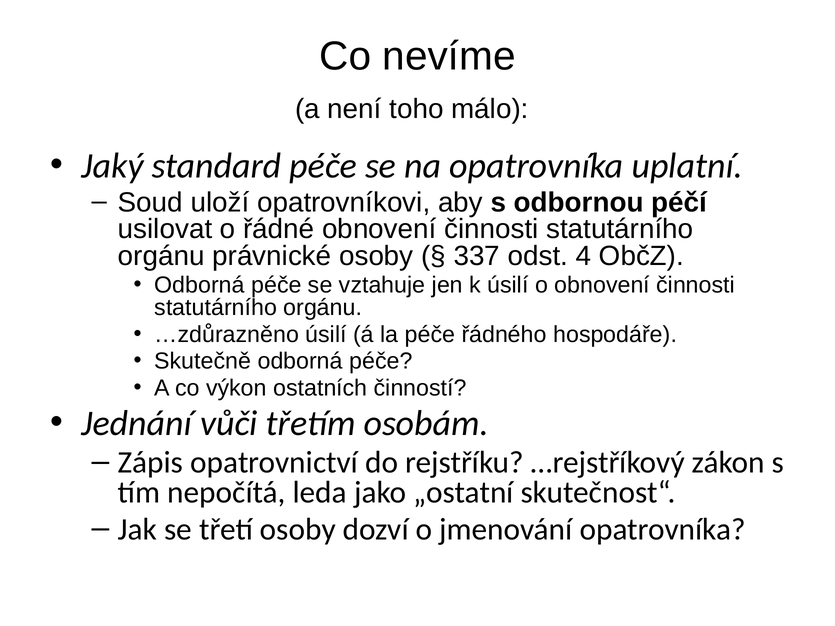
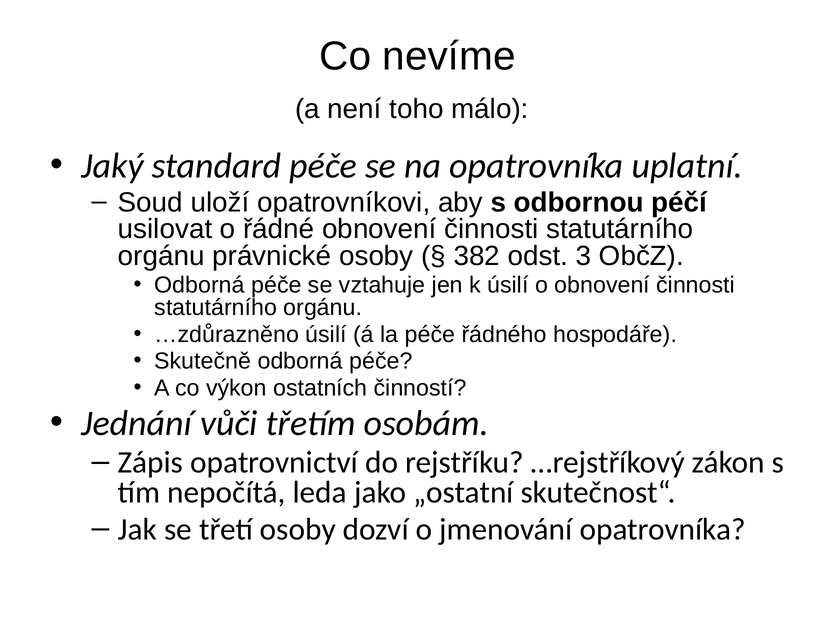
337: 337 -> 382
4: 4 -> 3
